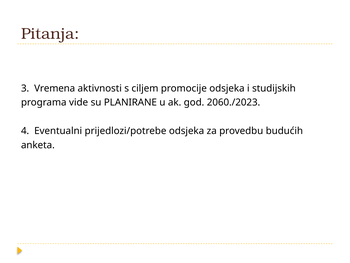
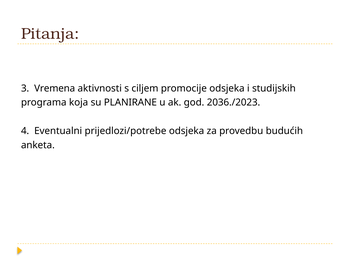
vide: vide -> koja
2060./2023: 2060./2023 -> 2036./2023
